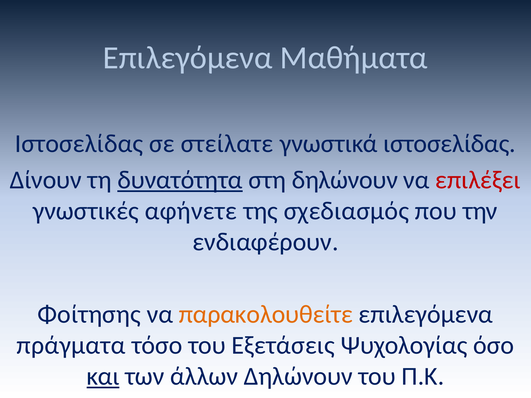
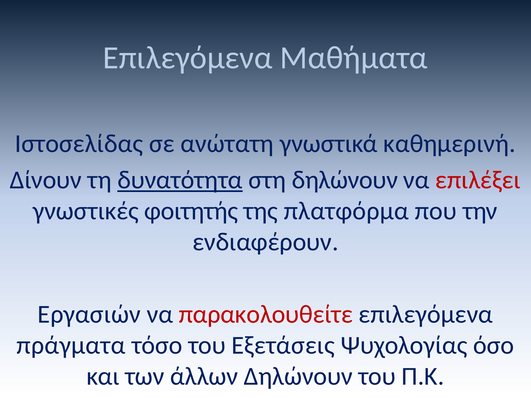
στείλατε: στείλατε -> ανώτατη
γνωστικά ιστοσελίδας: ιστοσελίδας -> καθημερινή
αφήνετε: αφήνετε -> φοιτητής
σχεδιασμός: σχεδιασμός -> πλατφόρμα
Φοίτησης: Φοίτησης -> Εργασιών
παρακολουθείτε colour: orange -> red
και underline: present -> none
